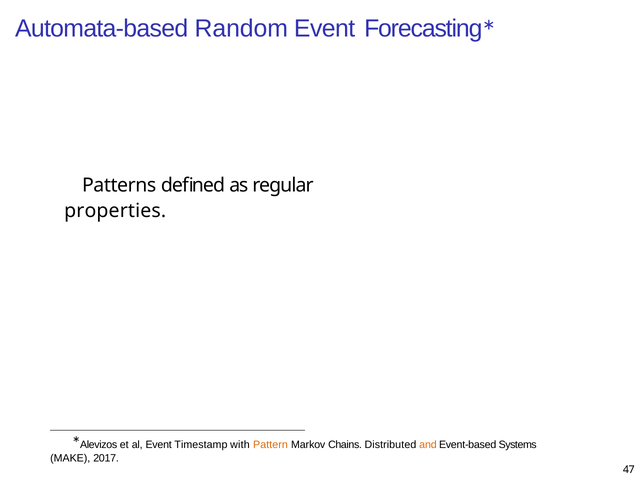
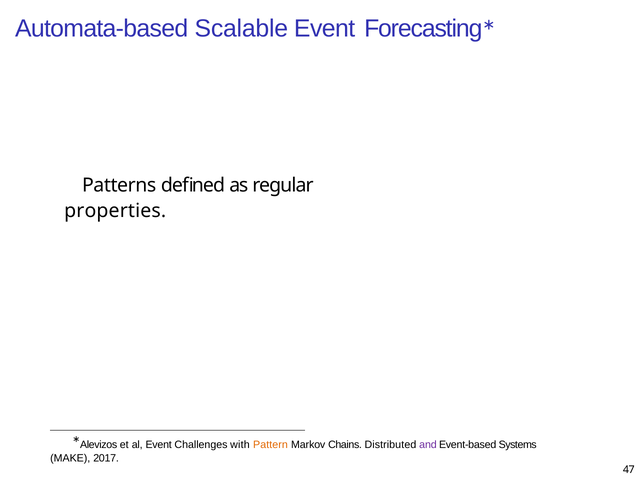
Random: Random -> Scalable
Timestamp: Timestamp -> Challenges
and colour: orange -> purple
